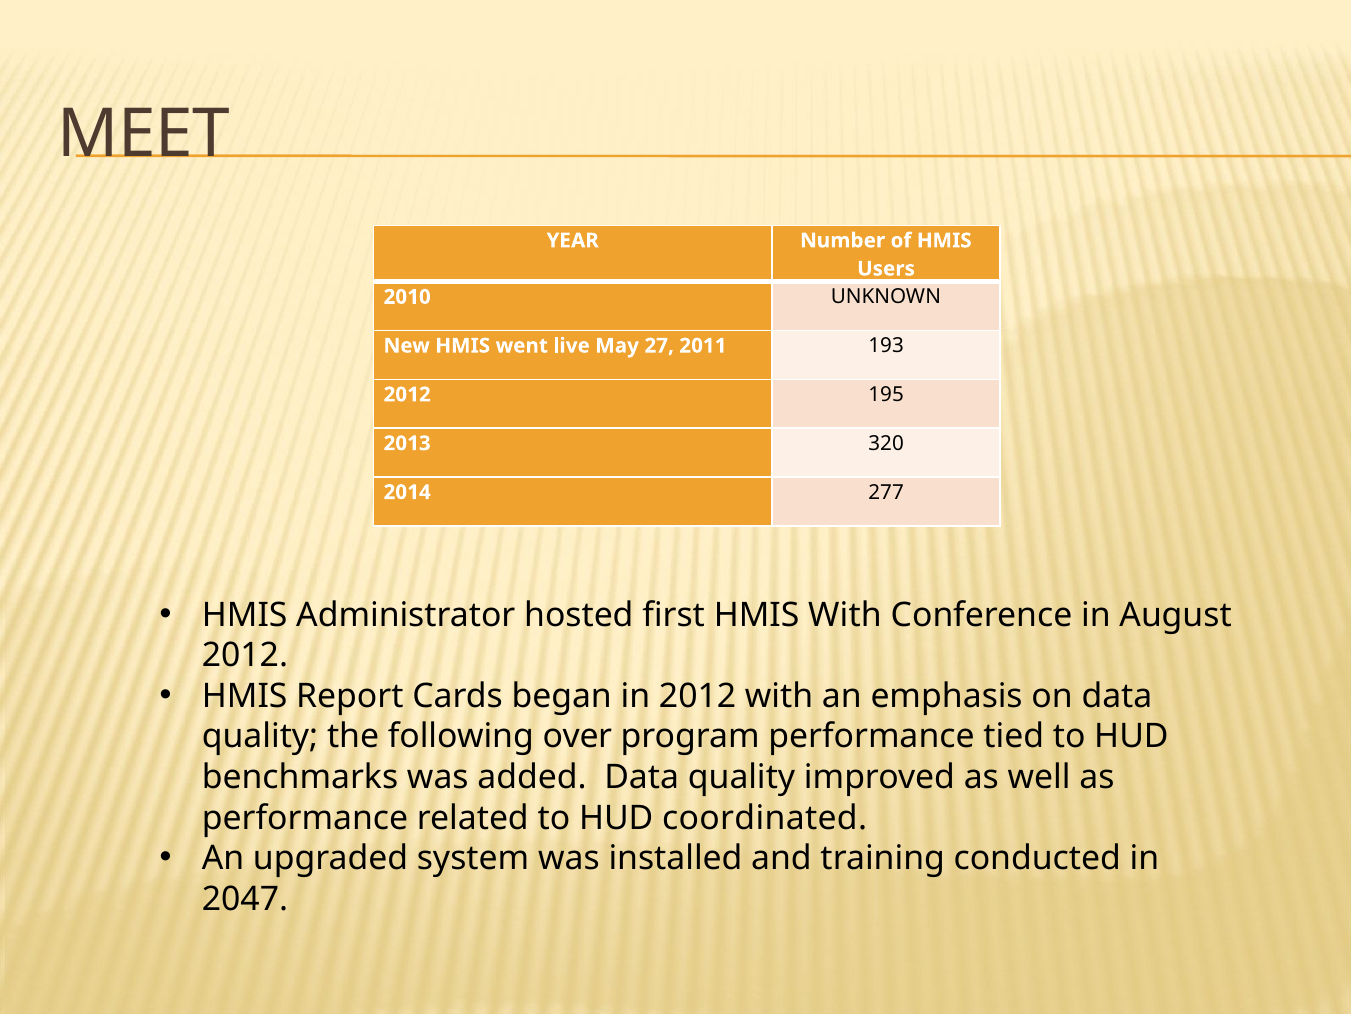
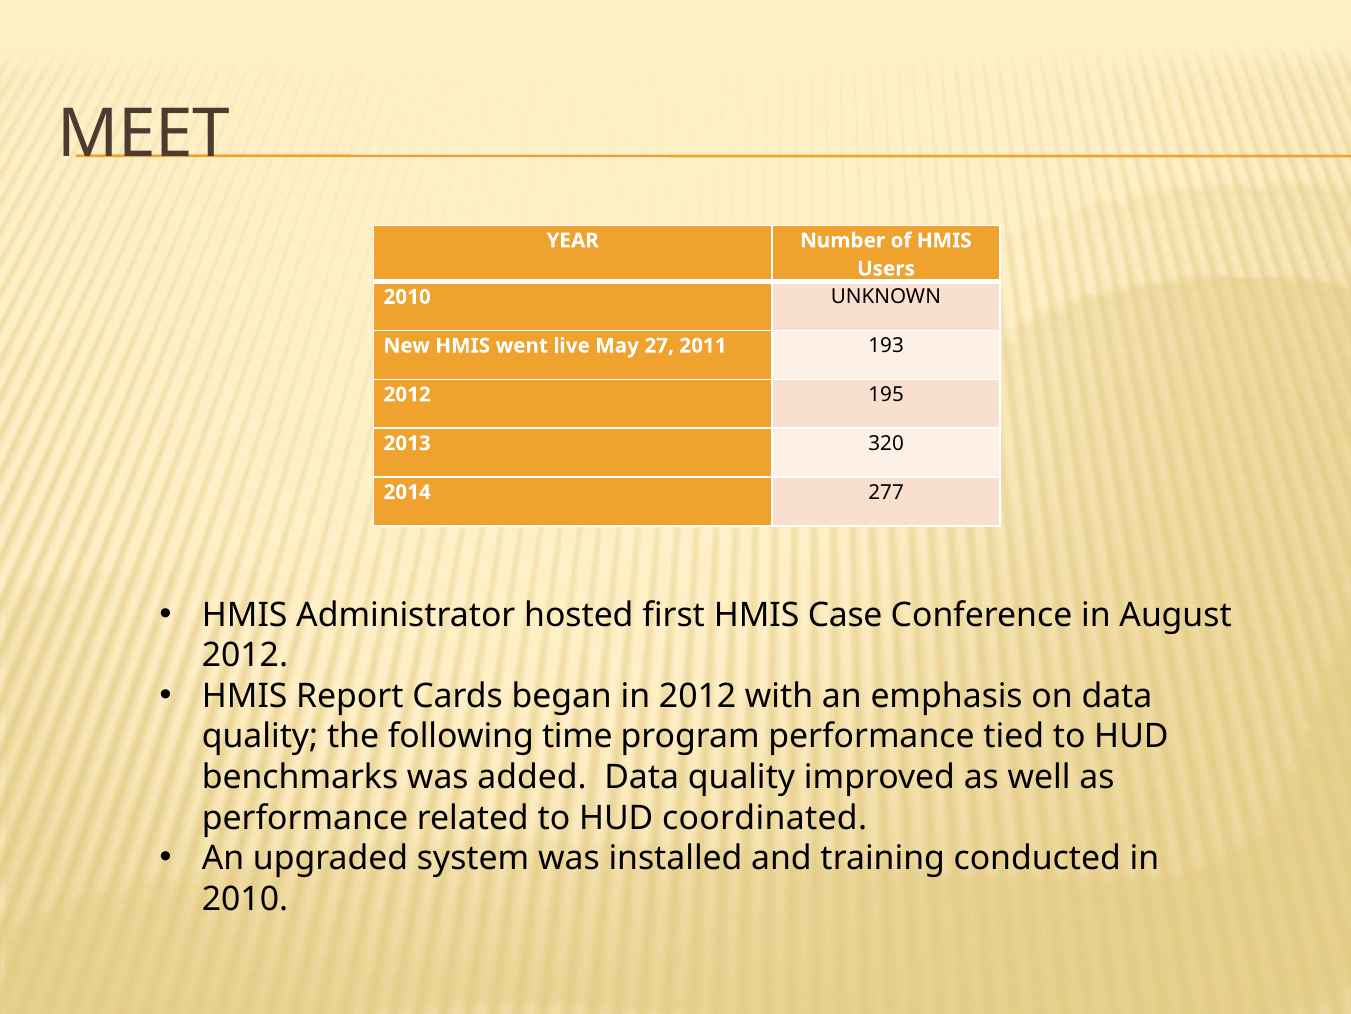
HMIS With: With -> Case
over: over -> time
2047 at (245, 898): 2047 -> 2010
